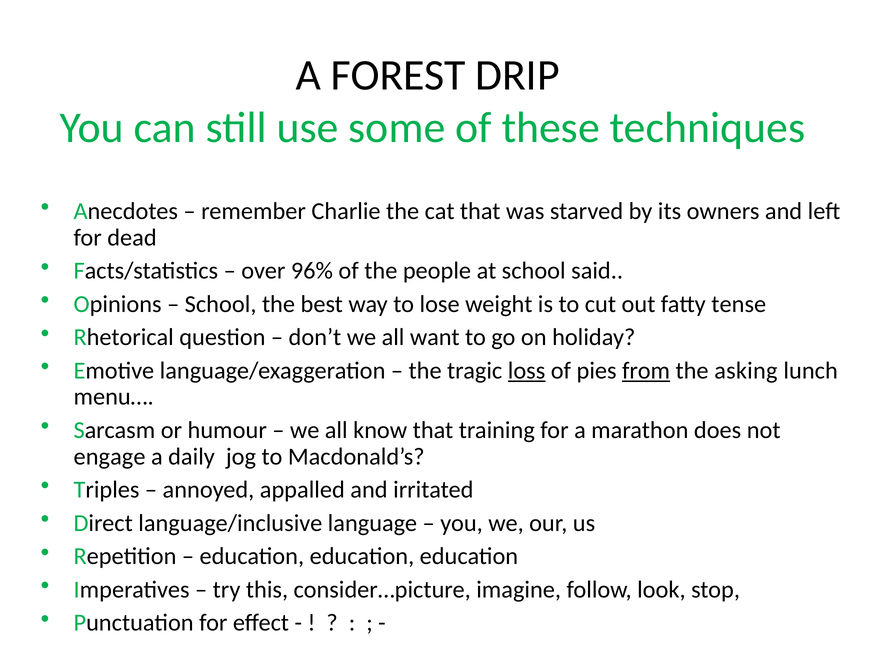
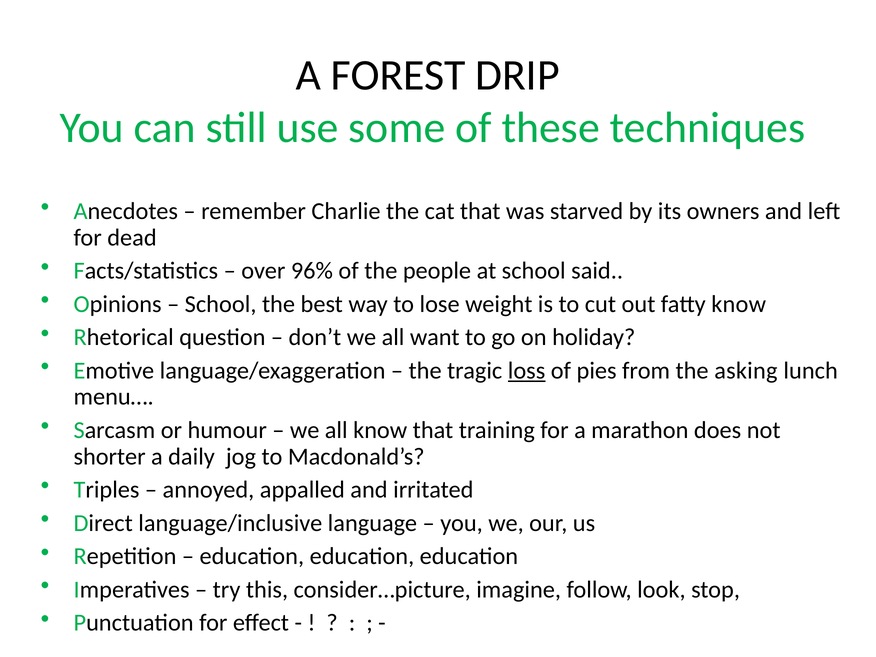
fatty tense: tense -> know
from underline: present -> none
engage: engage -> shorter
